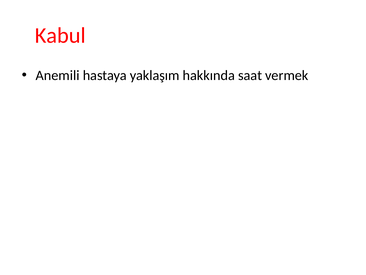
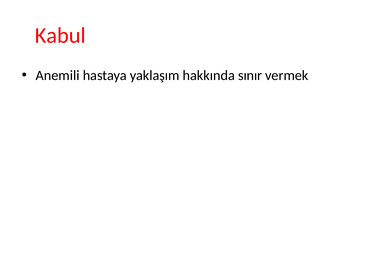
saat: saat -> sınır
